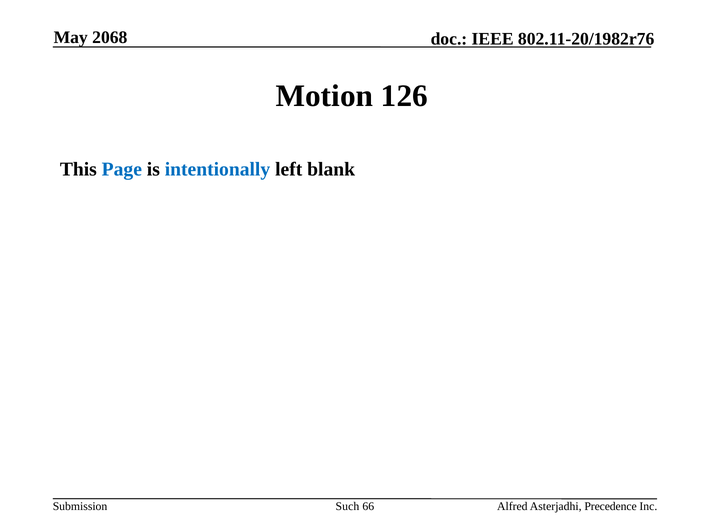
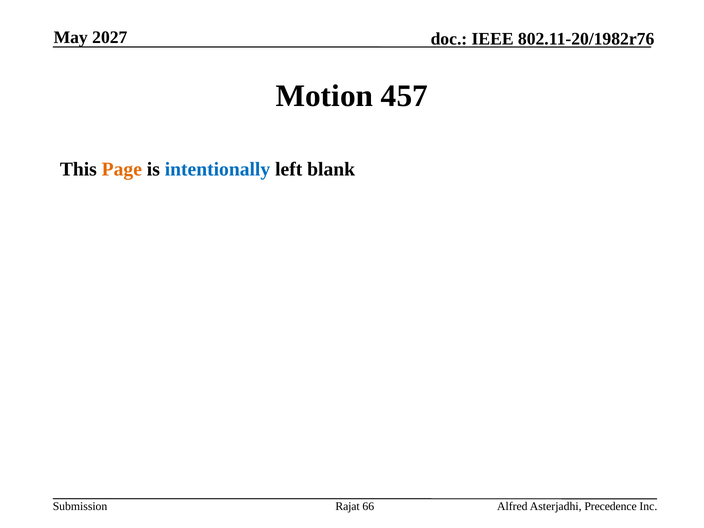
2068: 2068 -> 2027
126: 126 -> 457
Page colour: blue -> orange
Such: Such -> Rajat
